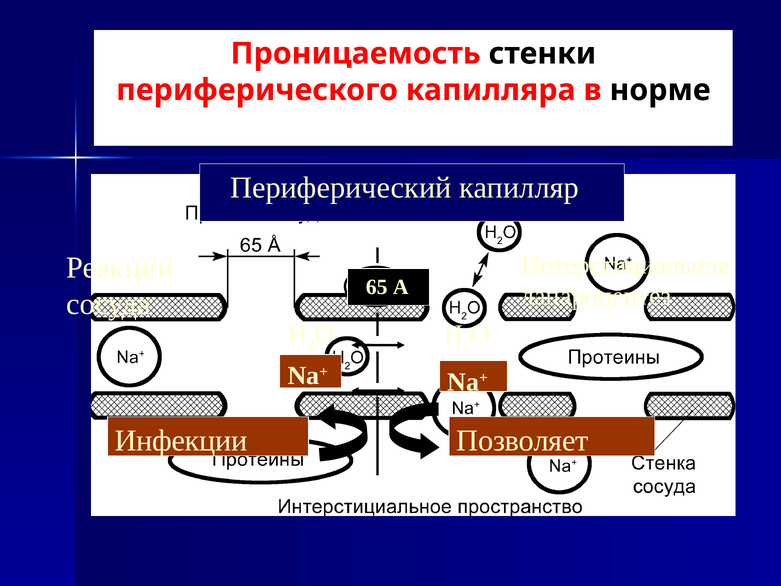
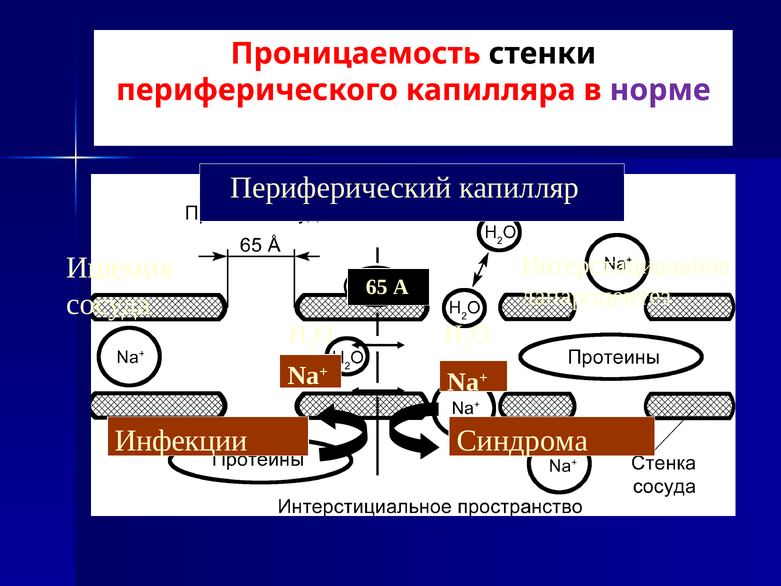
норме colour: black -> purple
Реакции: Реакции -> Ишемия
Позволяет: Позволяет -> Синдрома
